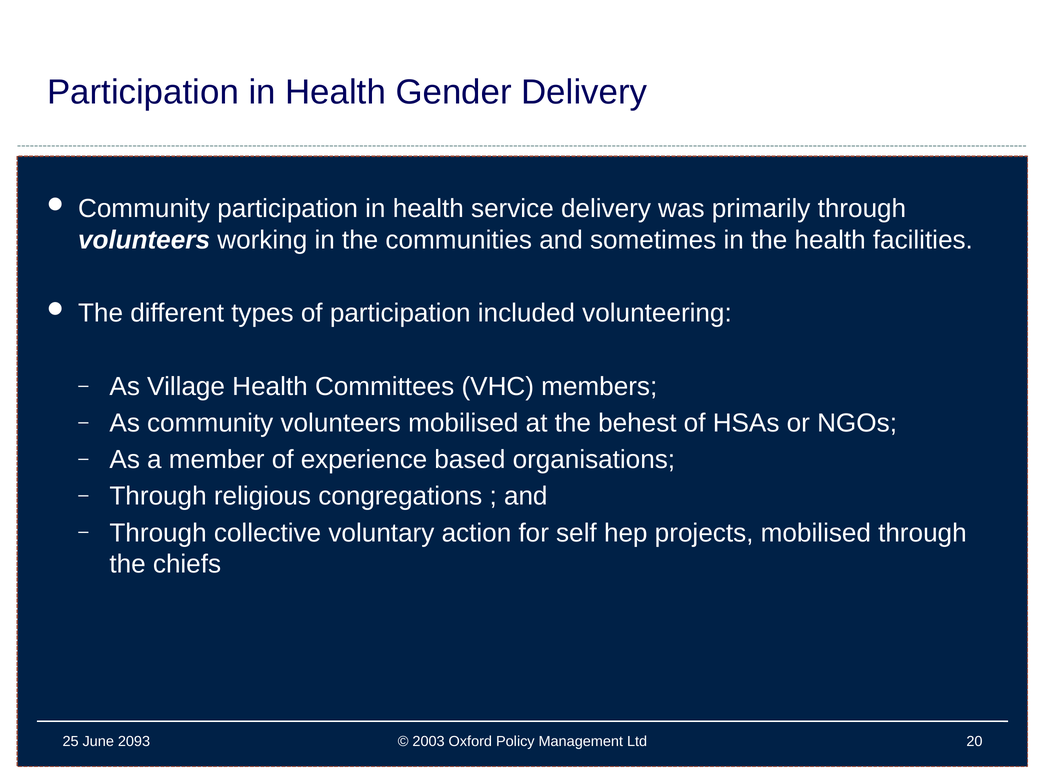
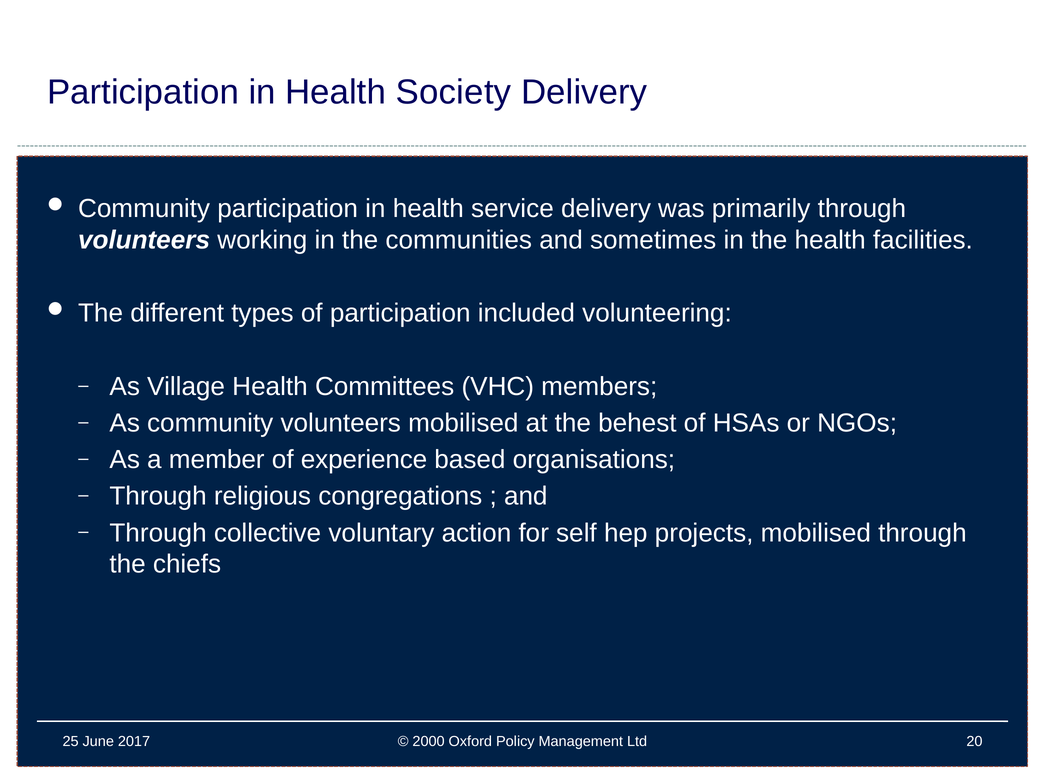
Gender: Gender -> Society
2093: 2093 -> 2017
2003: 2003 -> 2000
